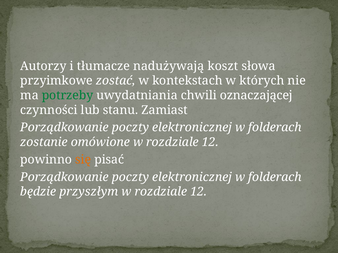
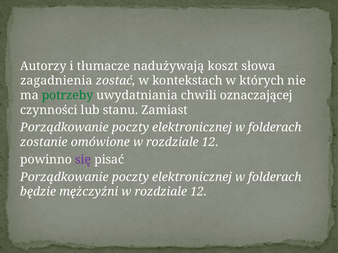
przyimkowe: przyimkowe -> zagadnienia
się colour: orange -> purple
przyszłym: przyszłym -> mężczyźni
